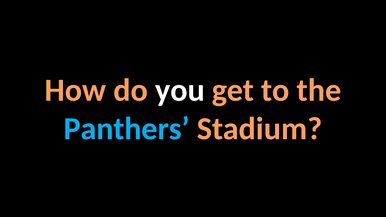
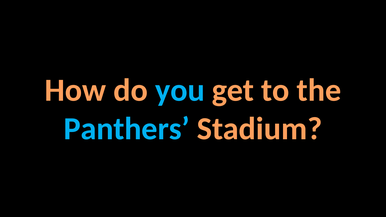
you colour: white -> light blue
